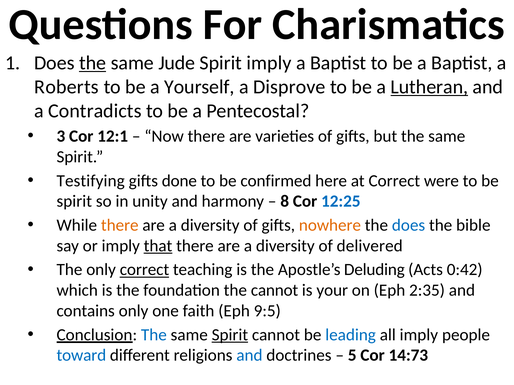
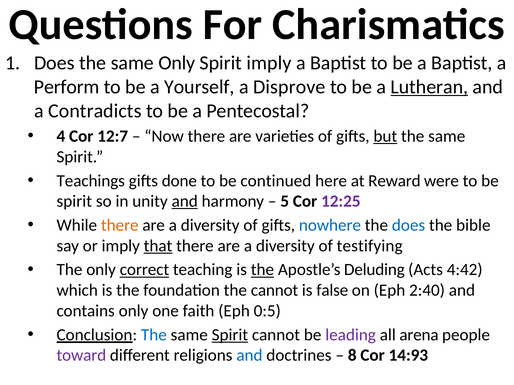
the at (93, 63) underline: present -> none
same Jude: Jude -> Only
Roberts: Roberts -> Perform
3: 3 -> 4
12:1: 12:1 -> 12:7
but underline: none -> present
Testifying: Testifying -> Teachings
confirmed: confirmed -> continued
at Correct: Correct -> Reward
and at (185, 202) underline: none -> present
8: 8 -> 5
12:25 colour: blue -> purple
nowhere colour: orange -> blue
delivered: delivered -> testifying
the at (262, 270) underline: none -> present
0:42: 0:42 -> 4:42
your: your -> false
2:35: 2:35 -> 2:40
9:5: 9:5 -> 0:5
leading colour: blue -> purple
all imply: imply -> arena
toward colour: blue -> purple
5: 5 -> 8
14:73: 14:73 -> 14:93
